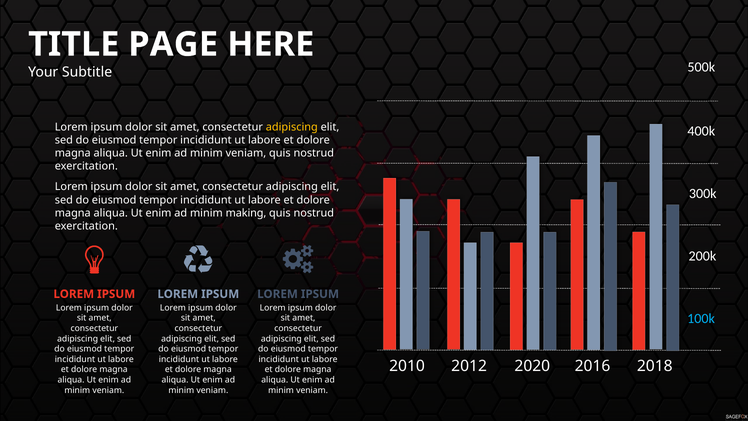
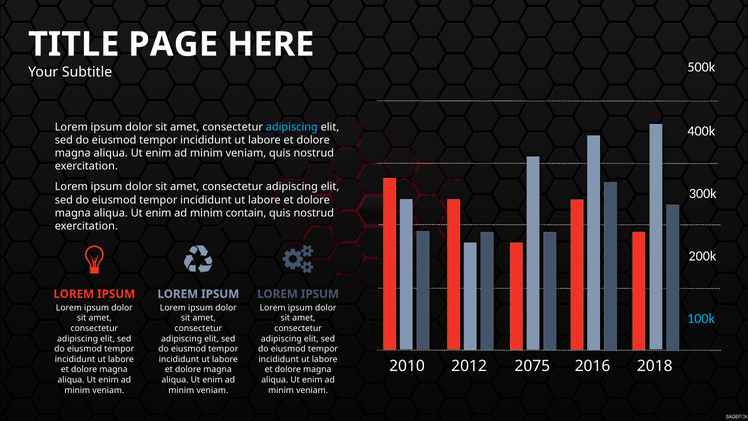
adipiscing at (292, 127) colour: yellow -> light blue
making: making -> contain
2020: 2020 -> 2075
